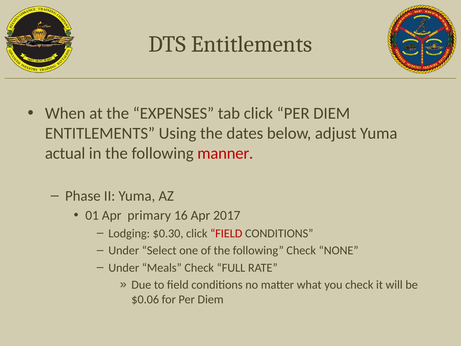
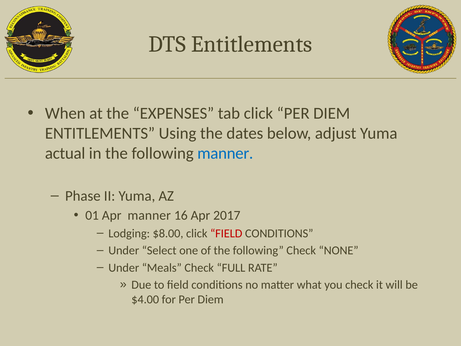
manner at (225, 153) colour: red -> blue
Apr primary: primary -> manner
$0.30: $0.30 -> $8.00
$0.06: $0.06 -> $4.00
